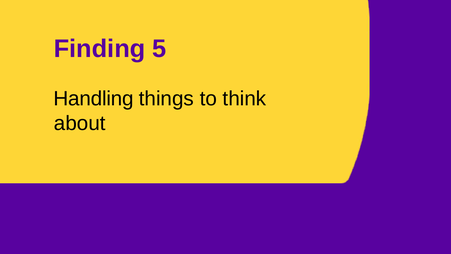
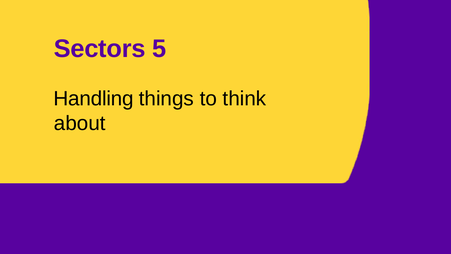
Finding: Finding -> Sectors
